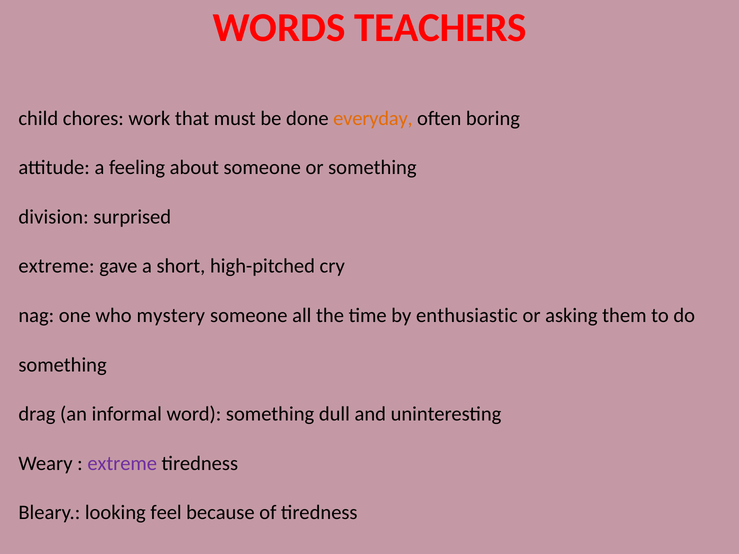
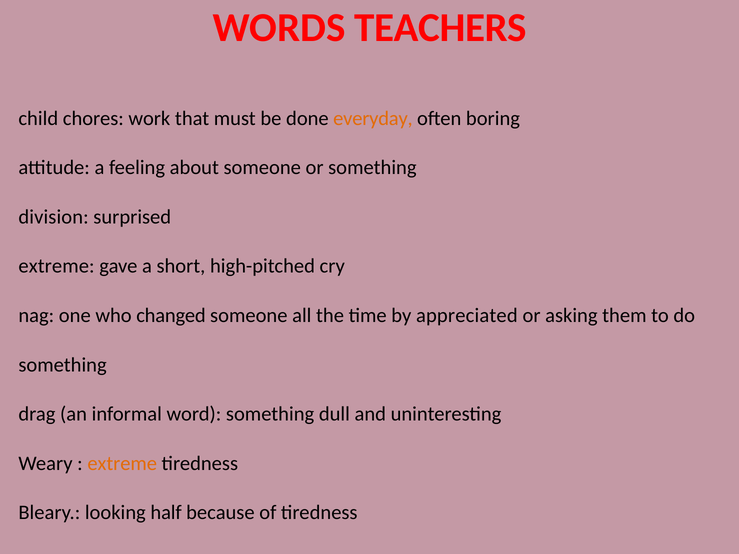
mystery: mystery -> changed
enthusiastic: enthusiastic -> appreciated
extreme at (122, 463) colour: purple -> orange
feel: feel -> half
